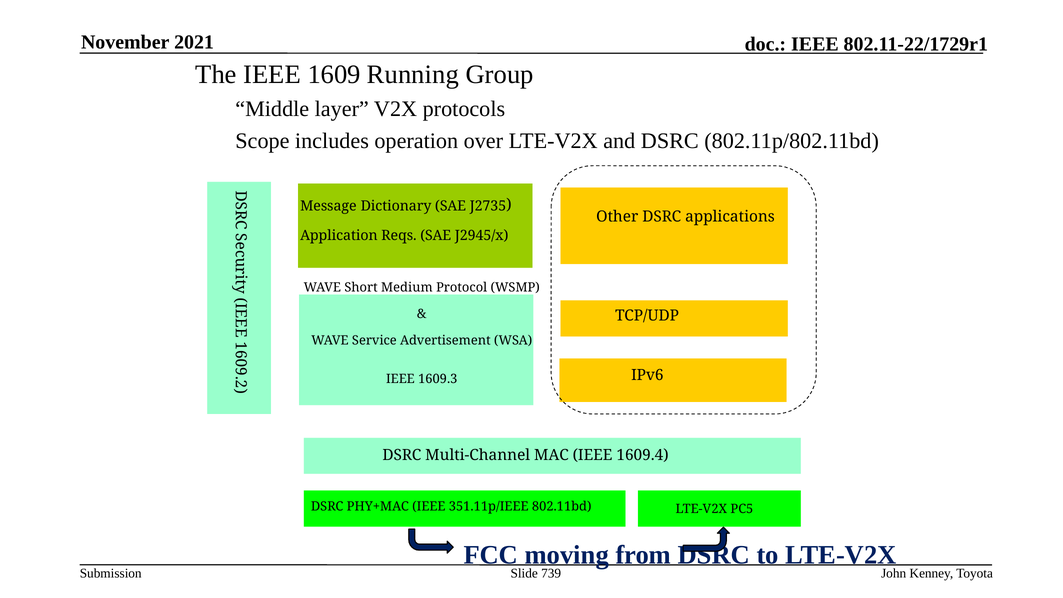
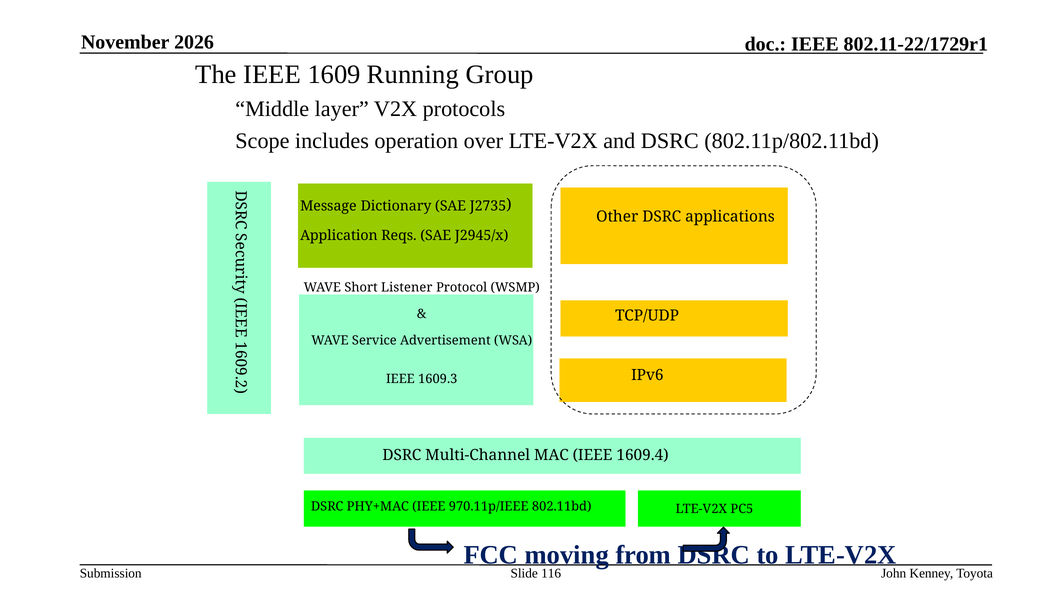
2021: 2021 -> 2026
Medium: Medium -> Listener
351.11p/IEEE: 351.11p/IEEE -> 970.11p/IEEE
739: 739 -> 116
